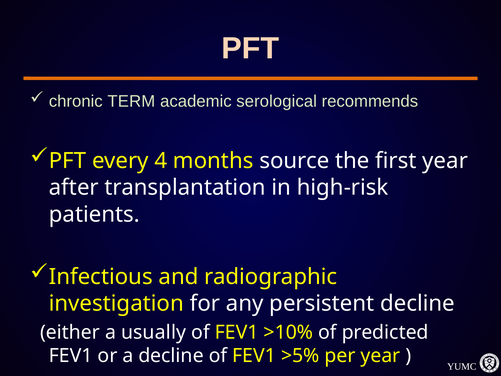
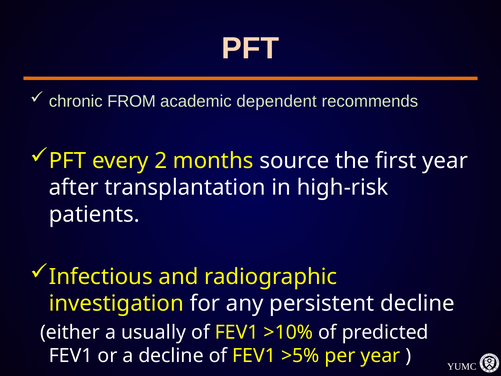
TERM: TERM -> FROM
serological: serological -> dependent
4: 4 -> 2
